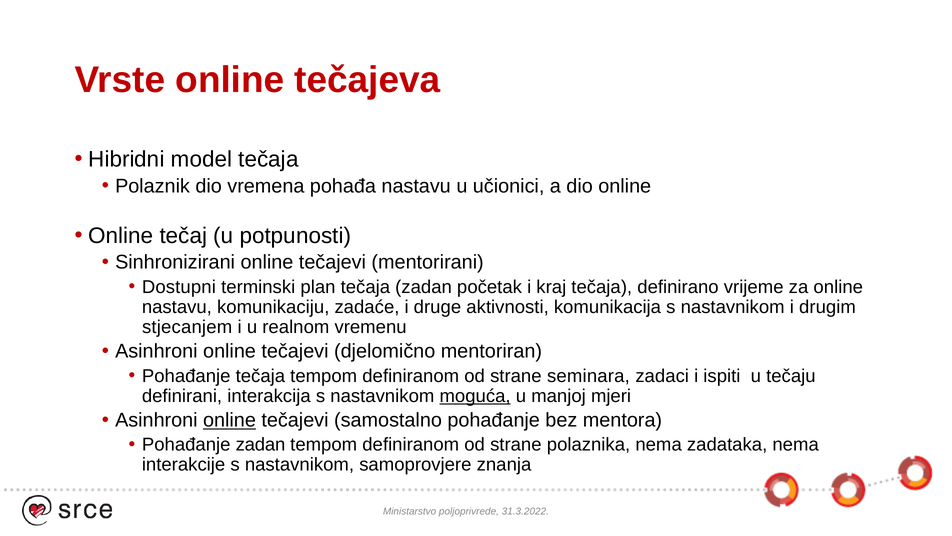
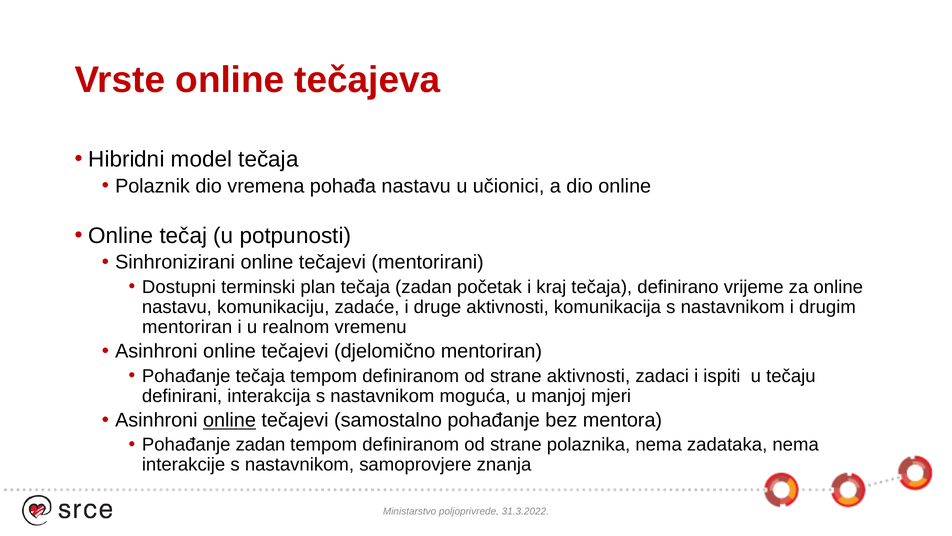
stjecanjem at (187, 327): stjecanjem -> mentoriran
strane seminara: seminara -> aktivnosti
moguća underline: present -> none
